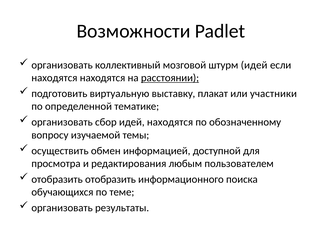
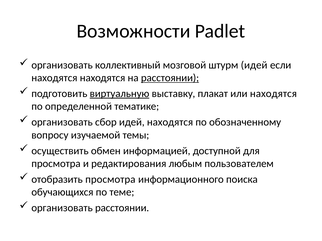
виртуальную underline: none -> present
или участники: участники -> находятся
отобразить отобразить: отобразить -> просмотра
организовать результаты: результаты -> расстоянии
